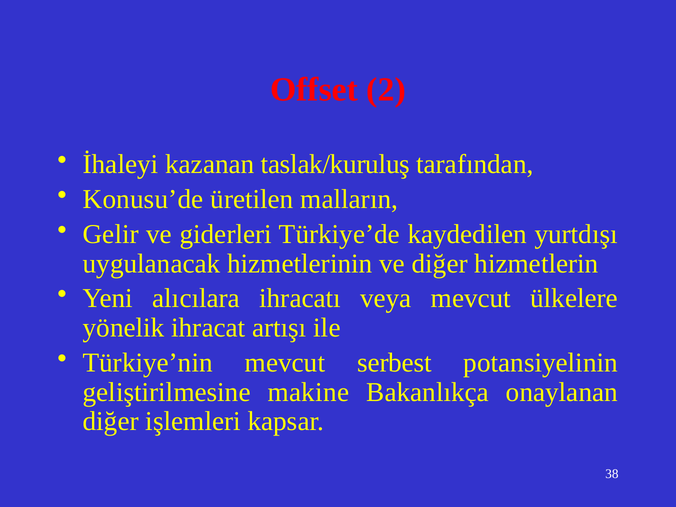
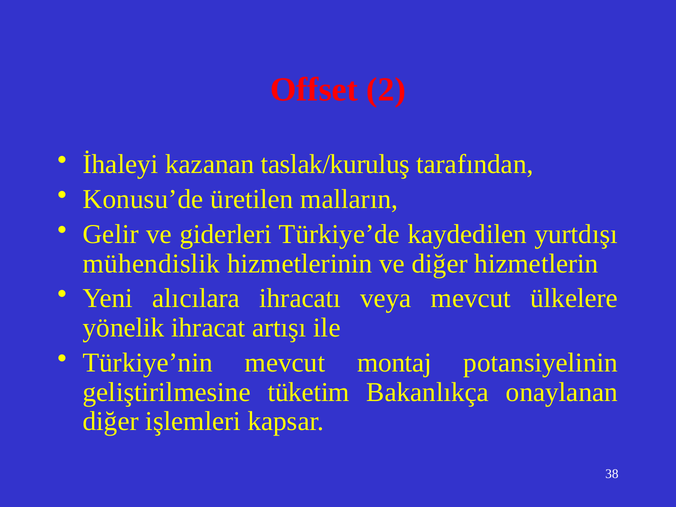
uygulanacak: uygulanacak -> mühendislik
serbest: serbest -> montaj
makine: makine -> tüketim
